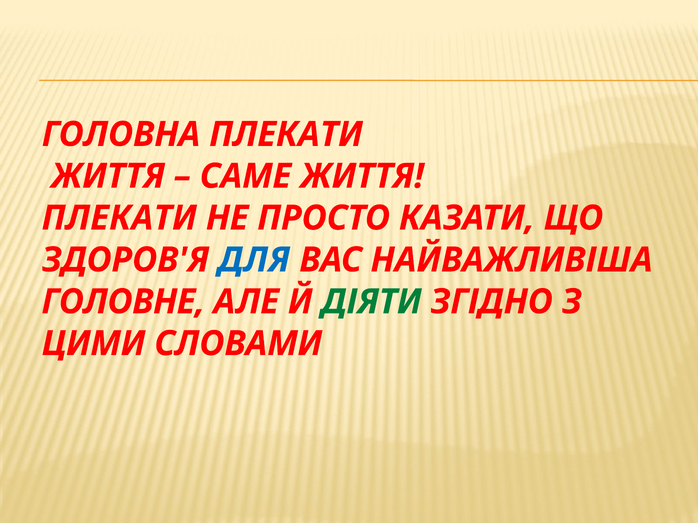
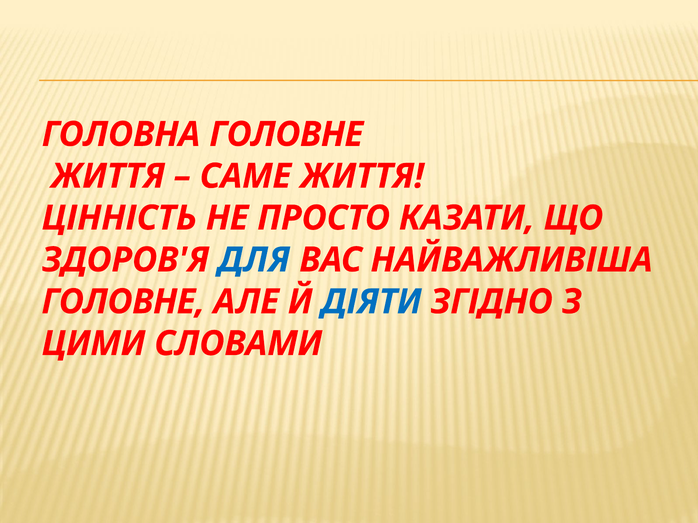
ГОЛОВНА ПЛЕКАТИ: ПЛЕКАТИ -> ГОЛОВНЕ
ПЛЕКАТИ at (119, 218): ПЛЕКАТИ -> ЦІННІСТЬ
ДІЯТИ colour: green -> blue
